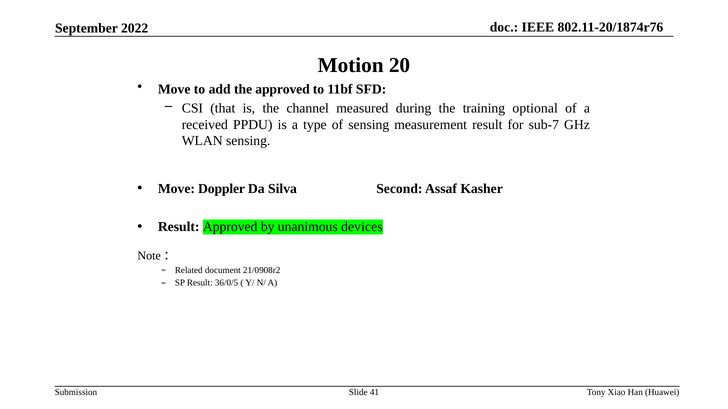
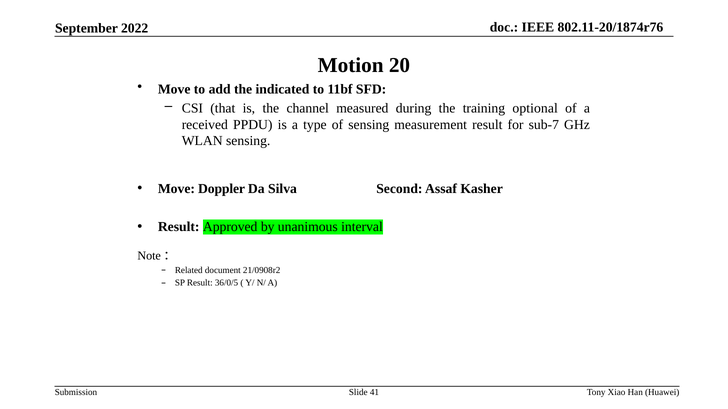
the approved: approved -> indicated
devices: devices -> interval
